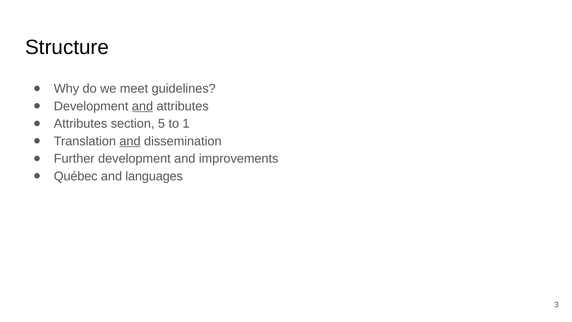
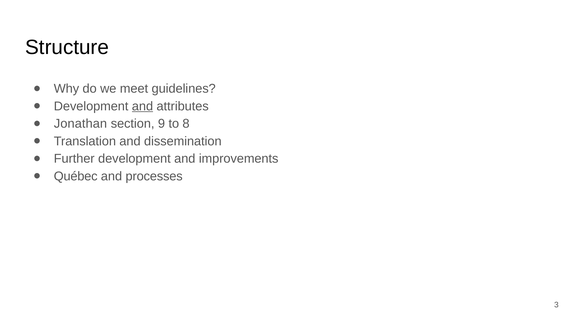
Attributes at (81, 124): Attributes -> Jonathan
5: 5 -> 9
1: 1 -> 8
and at (130, 141) underline: present -> none
languages: languages -> processes
